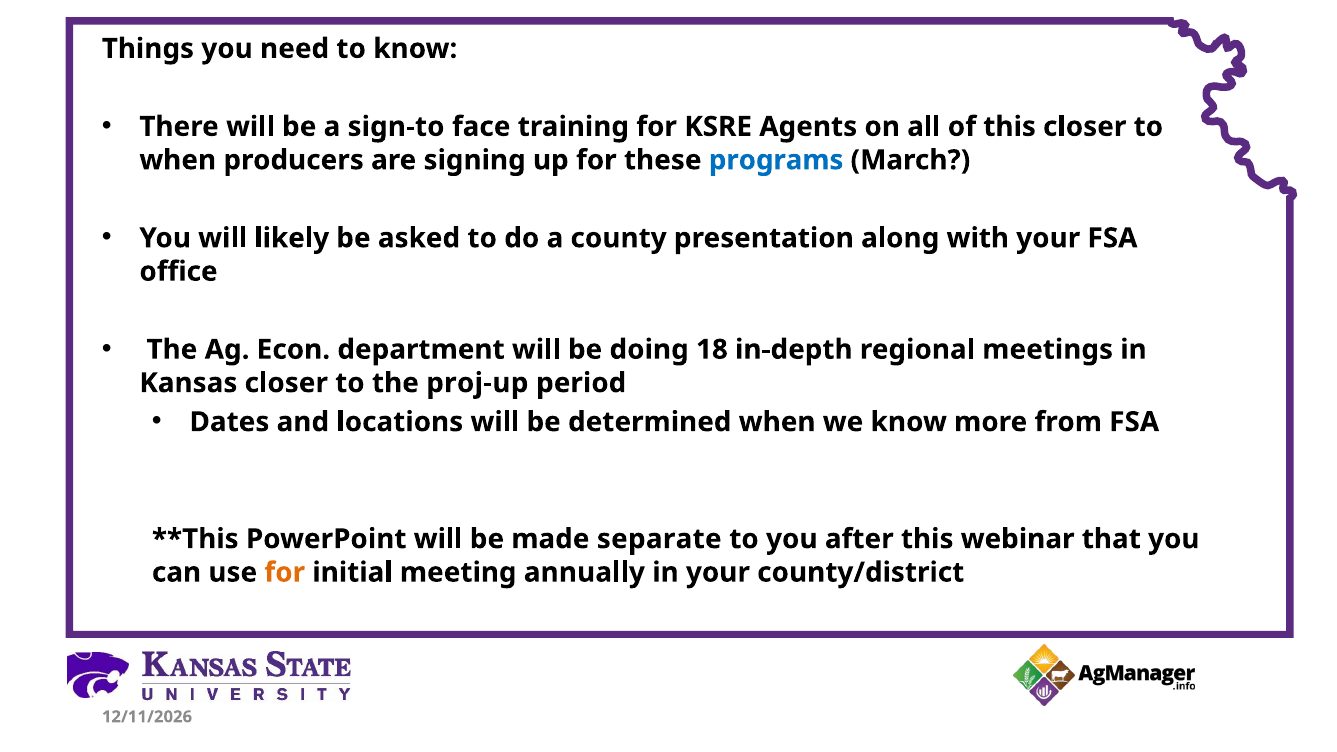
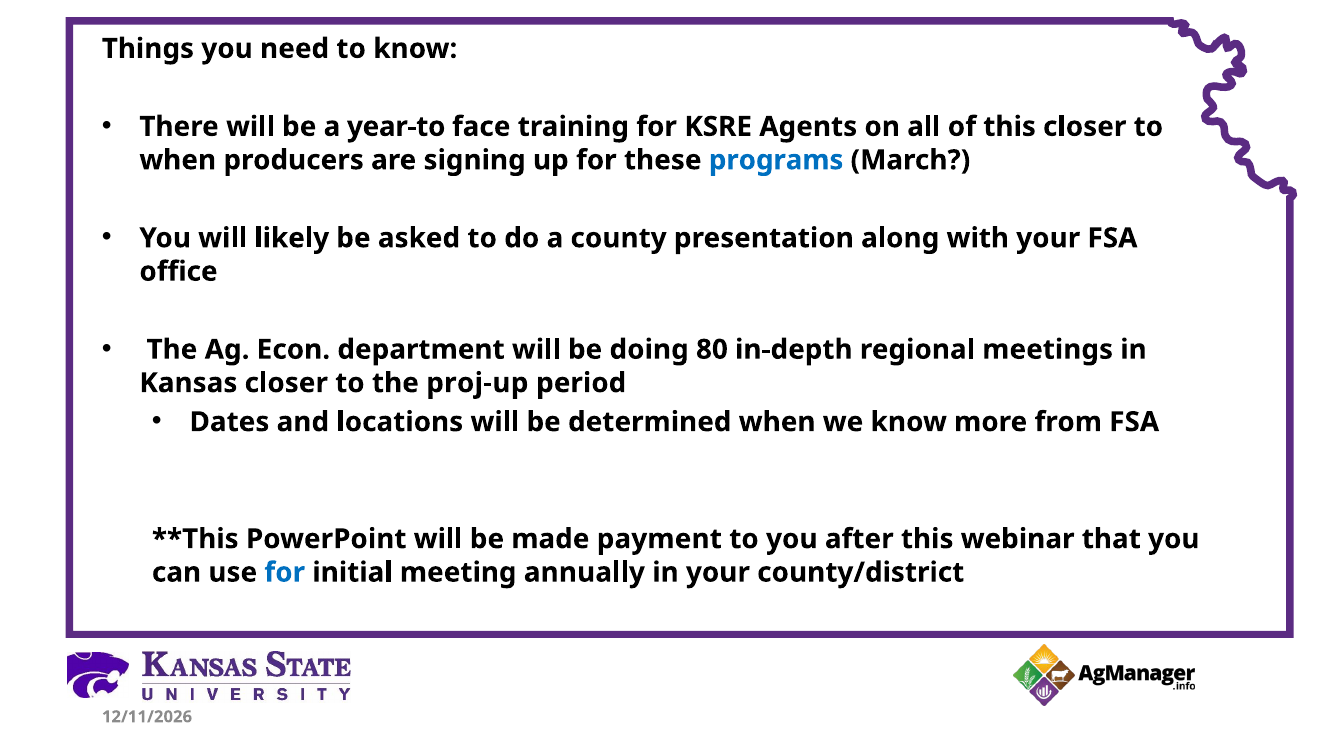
sign-to: sign-to -> year-to
18: 18 -> 80
separate: separate -> payment
for at (285, 572) colour: orange -> blue
